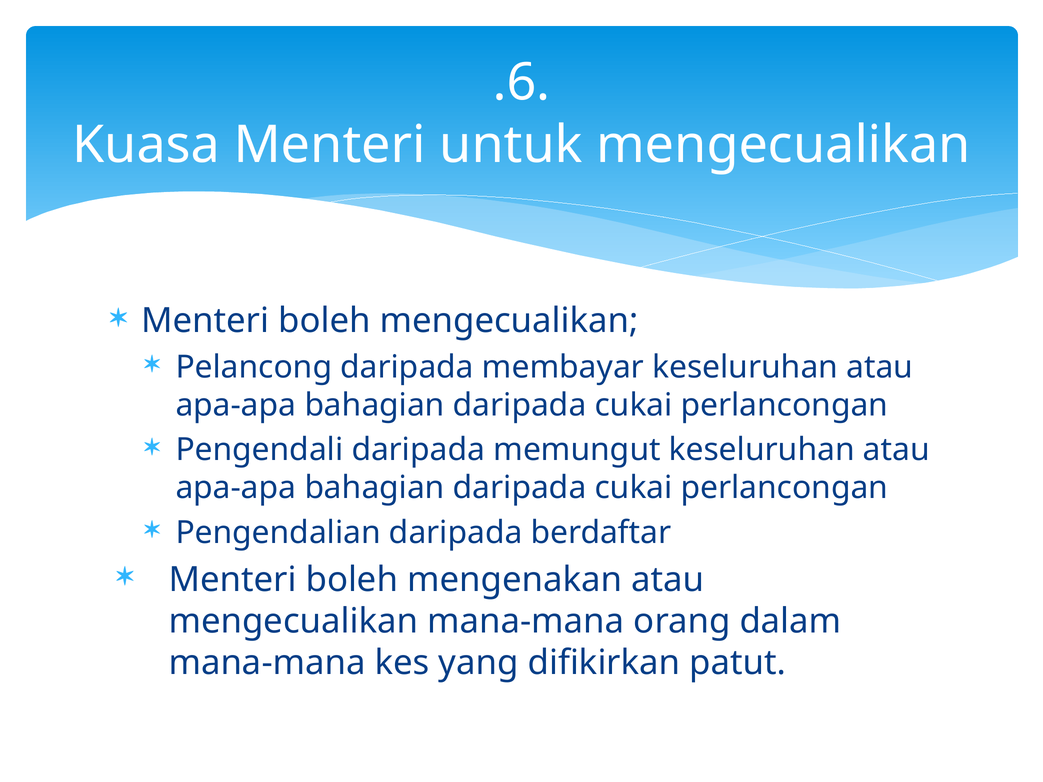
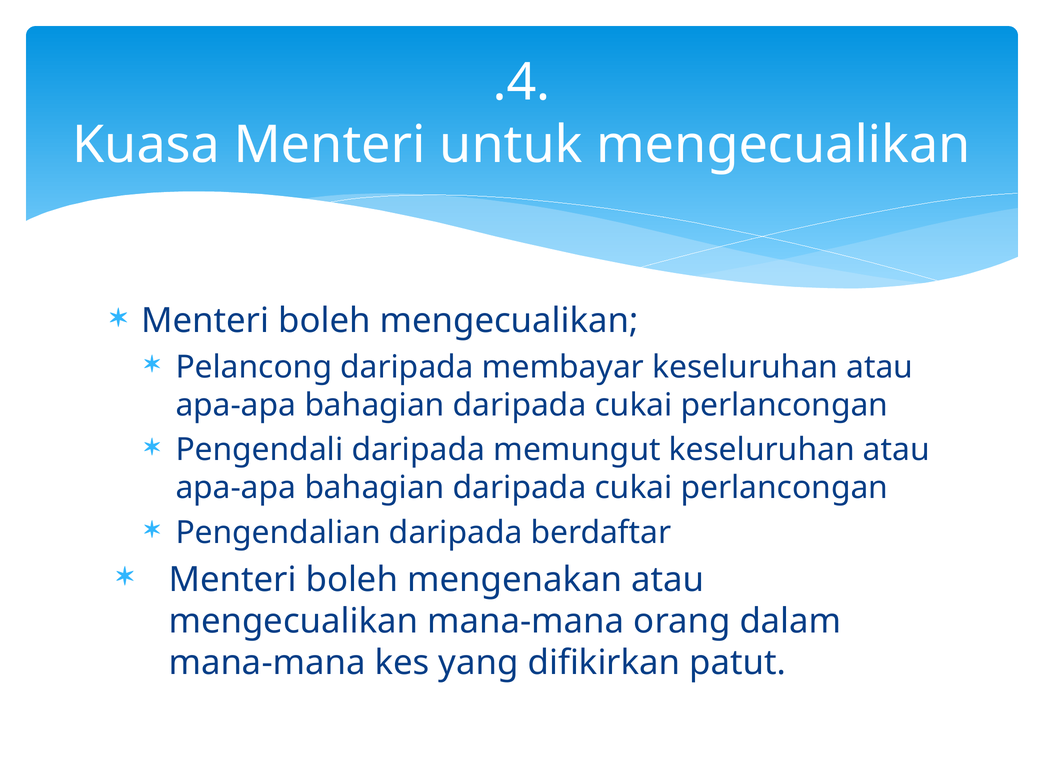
.6: .6 -> .4
